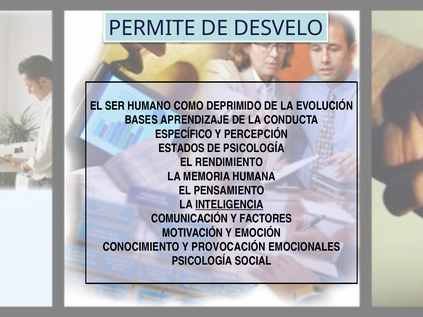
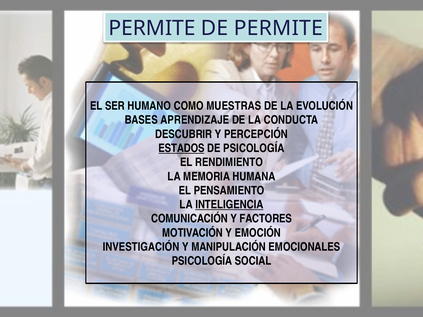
DE DESVELO: DESVELO -> PERMITE
DEPRIMIDO: DEPRIMIDO -> MUESTRAS
ESPECÍFICO: ESPECÍFICO -> DESCUBRIR
ESTADOS underline: none -> present
CONOCIMIENTO: CONOCIMIENTO -> INVESTIGACIÓN
PROVOCACIÓN: PROVOCACIÓN -> MANIPULACIÓN
